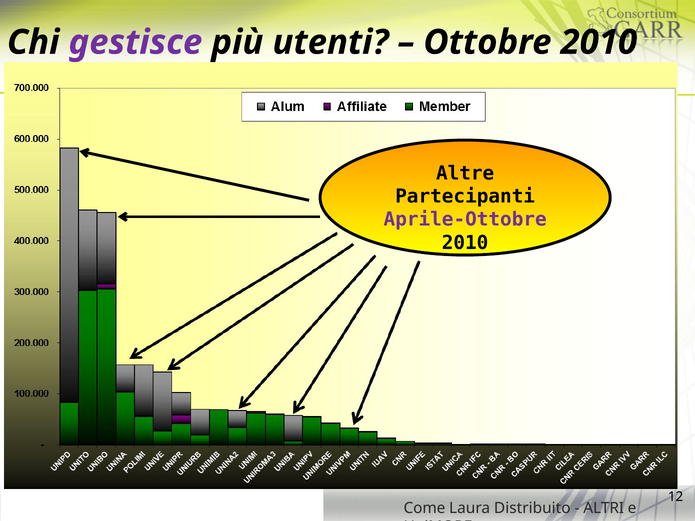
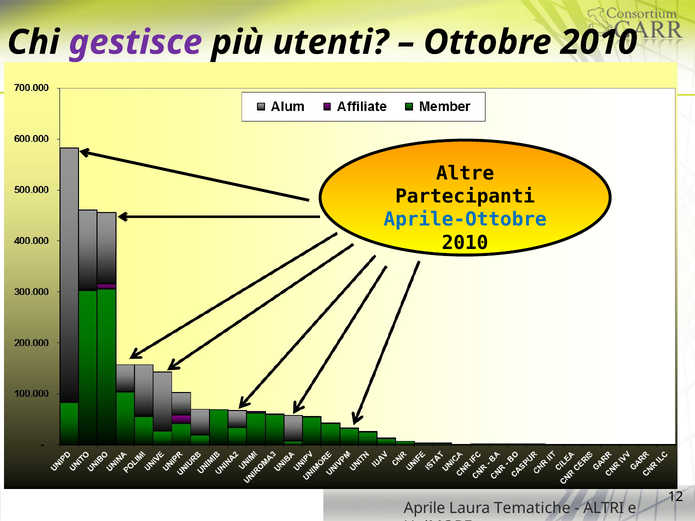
Aprile-Ottobre colour: purple -> blue
Come: Come -> Aprile
Distribuito: Distribuito -> Tematiche
